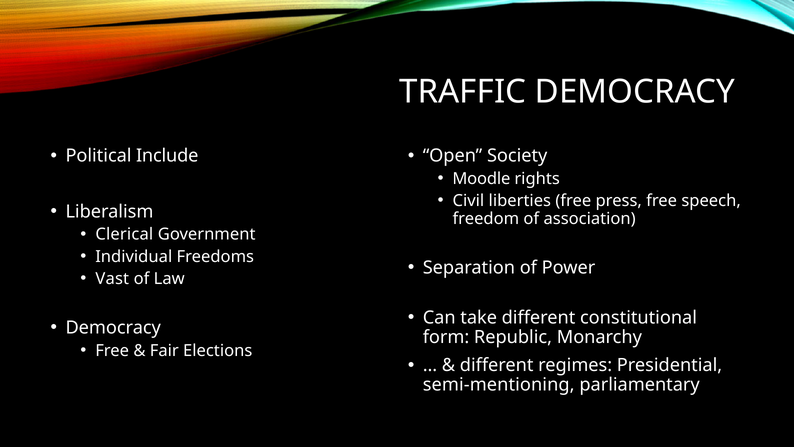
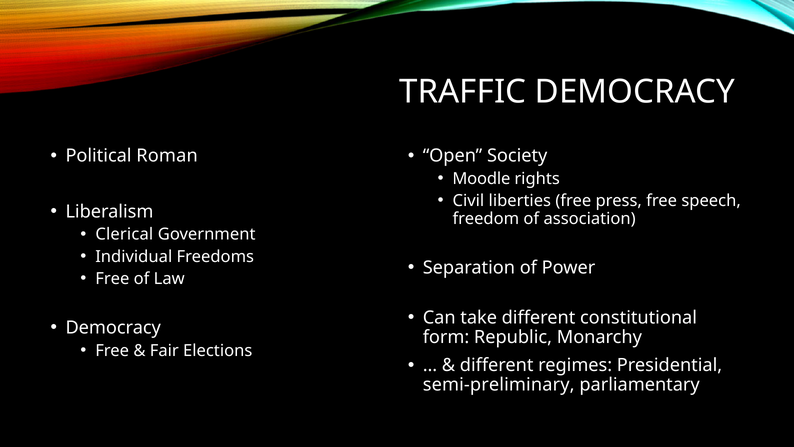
Include: Include -> Roman
Vast at (112, 278): Vast -> Free
semi-mentioning: semi-mentioning -> semi-preliminary
